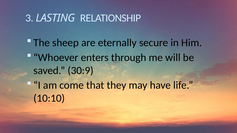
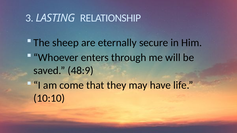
30:9: 30:9 -> 48:9
